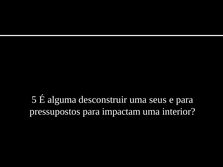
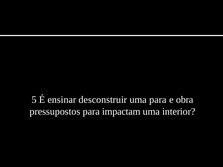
alguma: alguma -> ensinar
uma seus: seus -> para
e para: para -> obra
